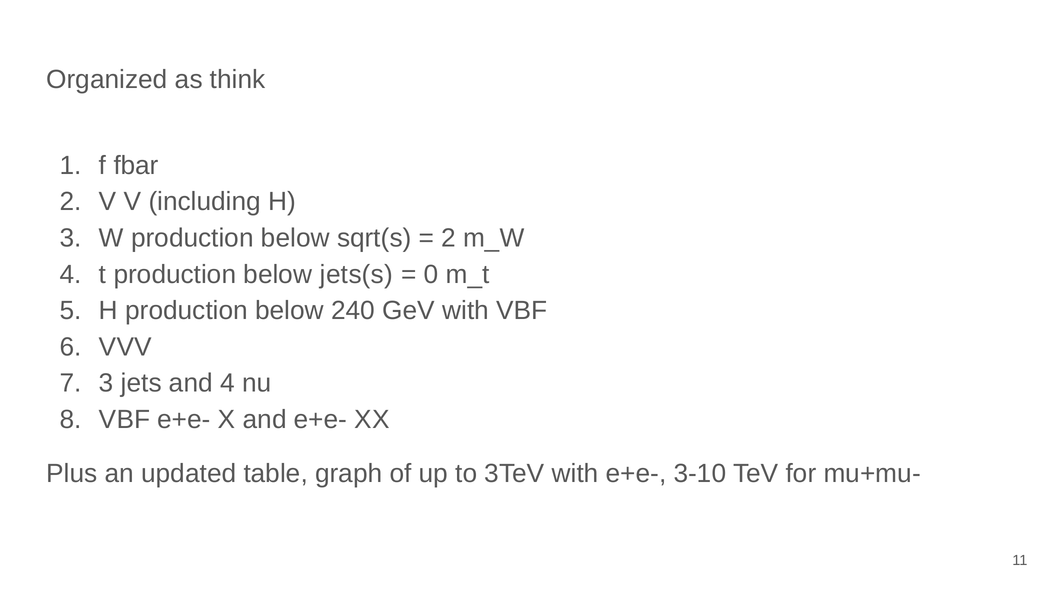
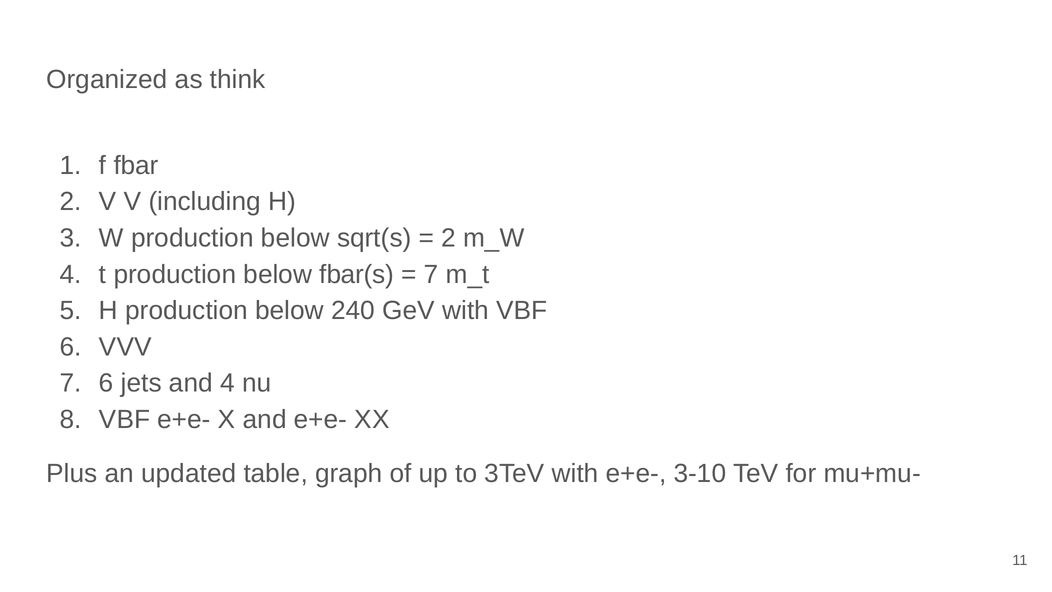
jets(s: jets(s -> fbar(s
0 at (431, 274): 0 -> 7
3 at (106, 383): 3 -> 6
